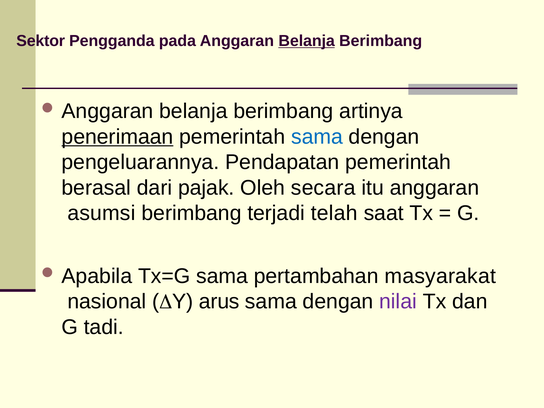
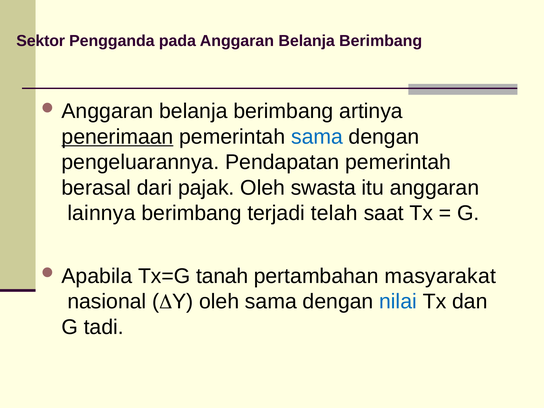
Belanja at (307, 41) underline: present -> none
secara: secara -> swasta
asumsi: asumsi -> lainnya
Tx=G sama: sama -> tanah
arus at (219, 301): arus -> oleh
nilai colour: purple -> blue
